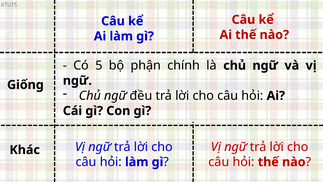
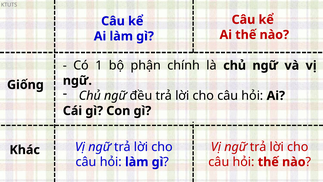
5: 5 -> 1
